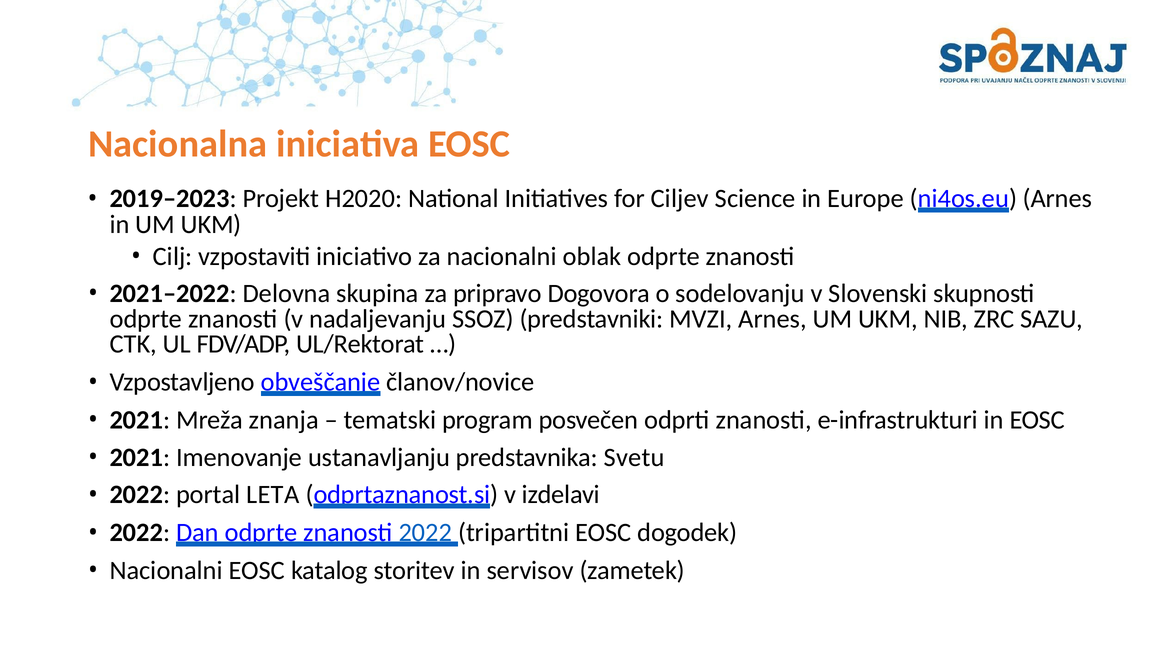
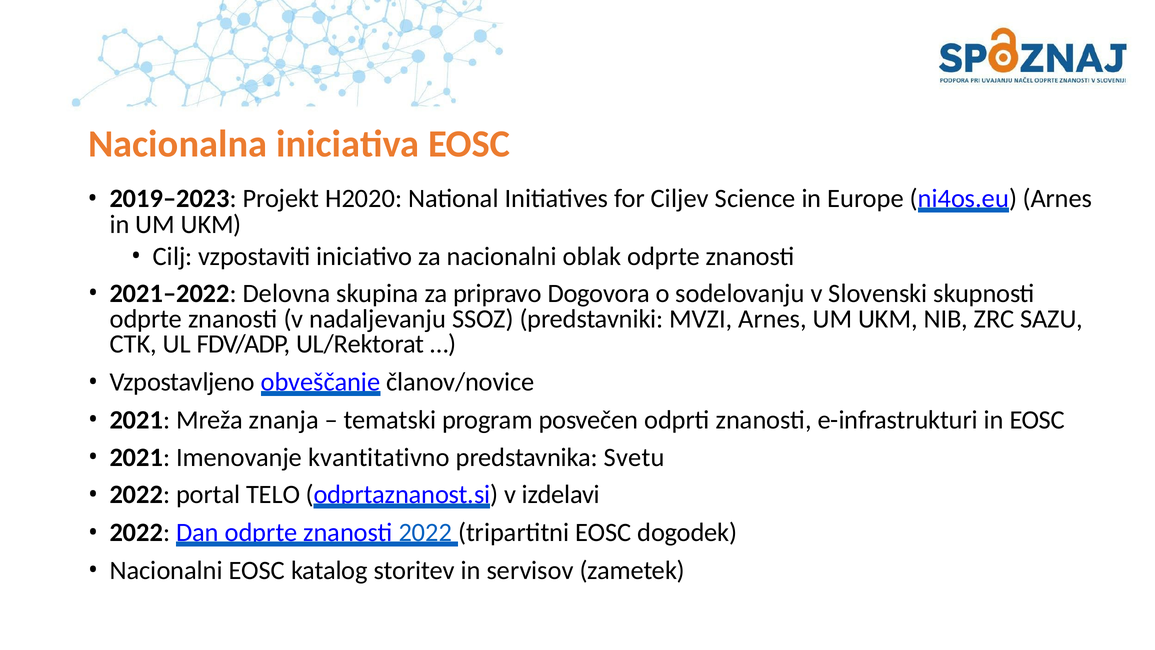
ustanavljanju: ustanavljanju -> kvantitativno
LETA: LETA -> TELO
